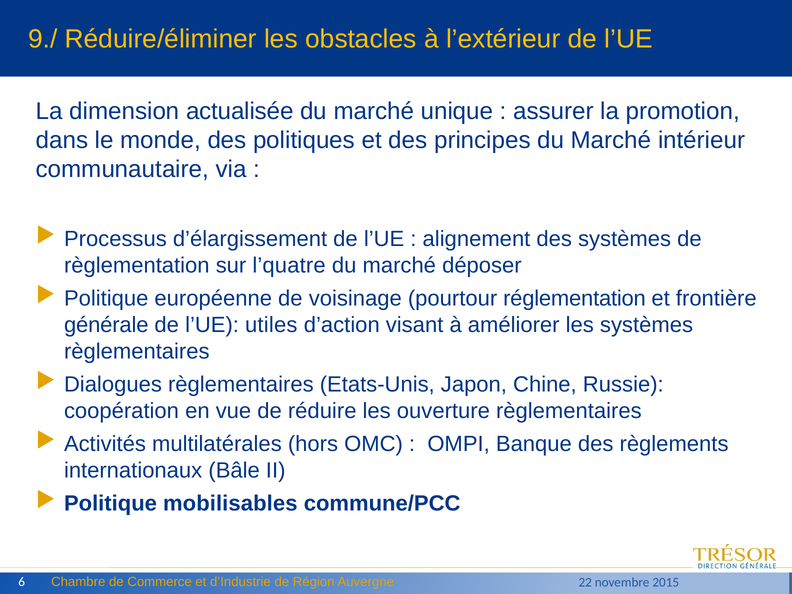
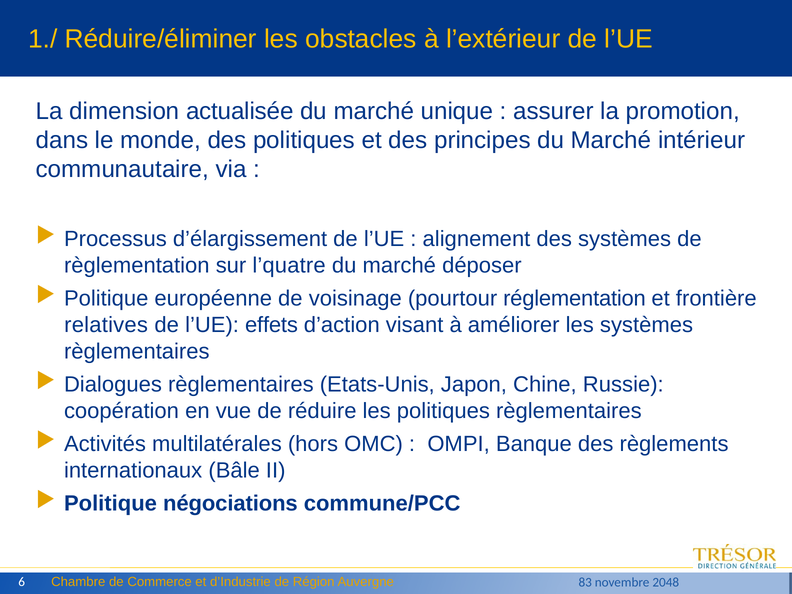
9./: 9./ -> 1./
générale: générale -> relatives
utiles: utiles -> effets
les ouverture: ouverture -> politiques
mobilisables: mobilisables -> négociations
22: 22 -> 83
2015: 2015 -> 2048
